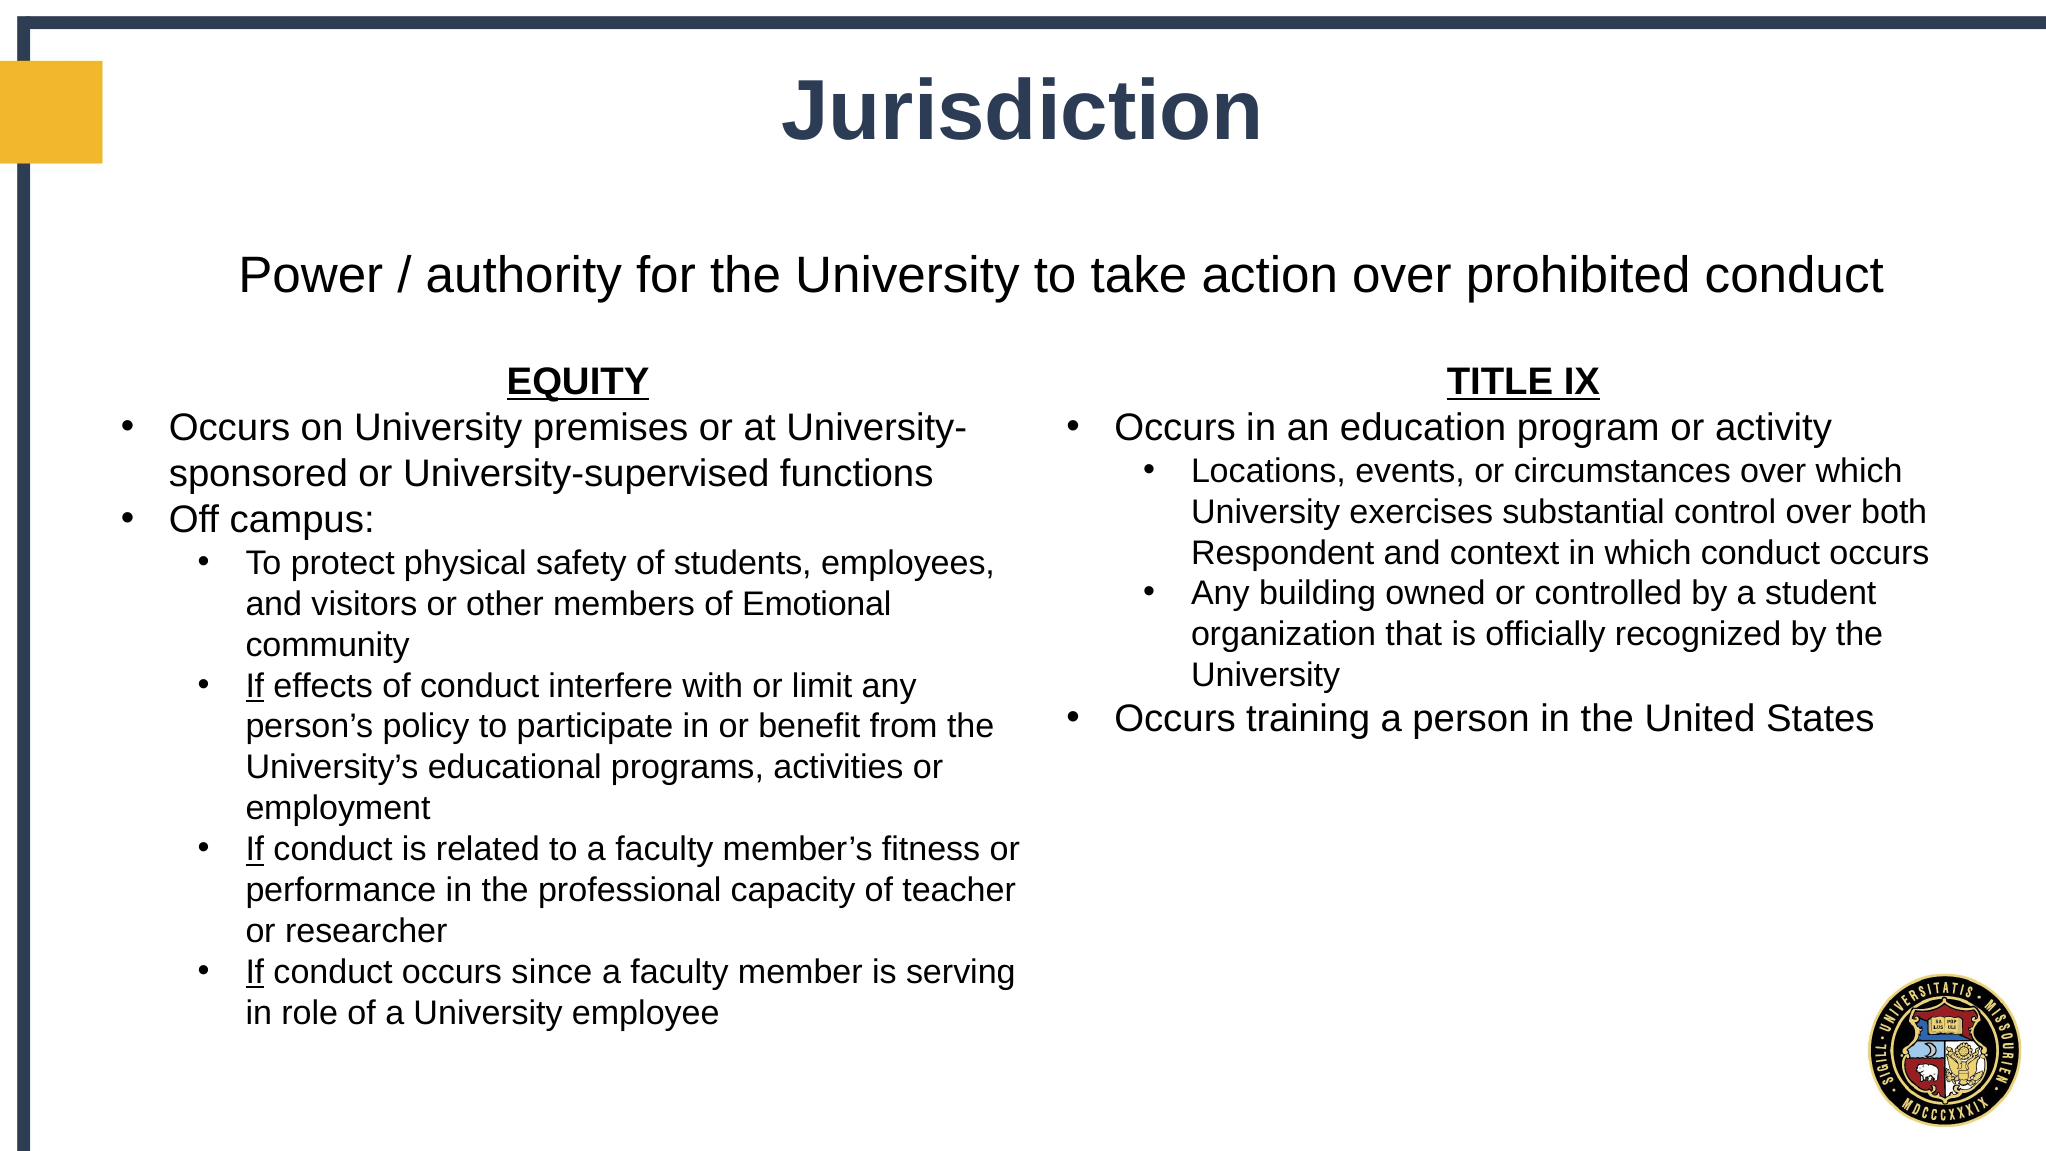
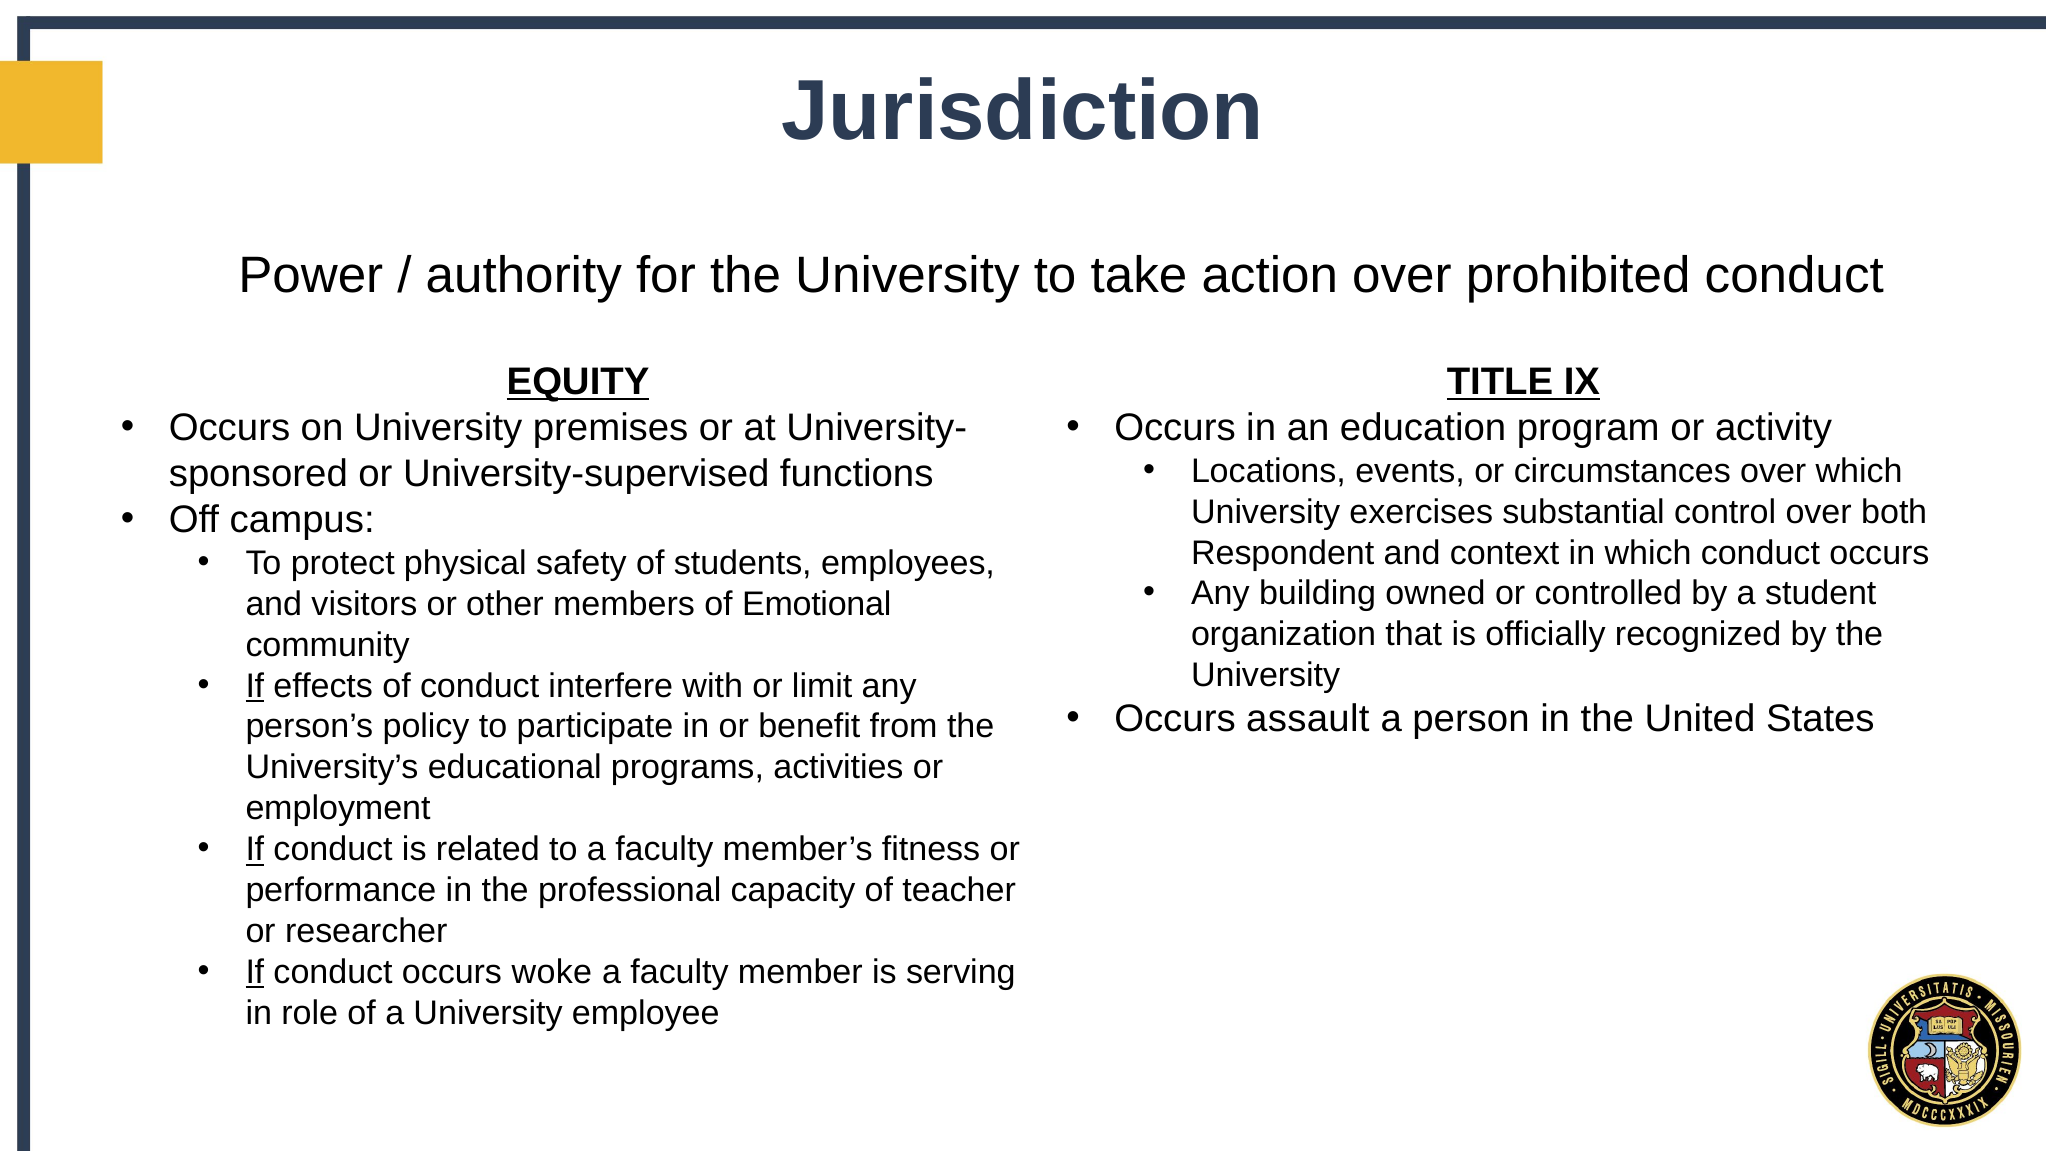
training: training -> assault
since: since -> woke
